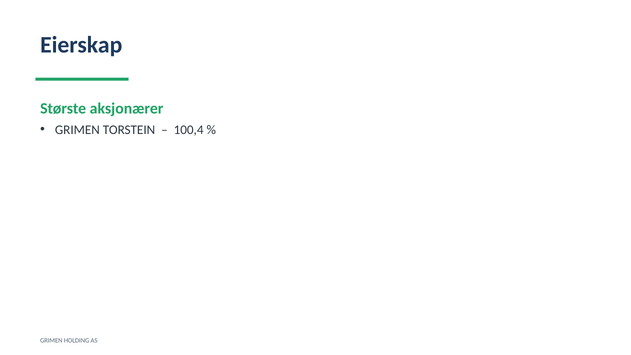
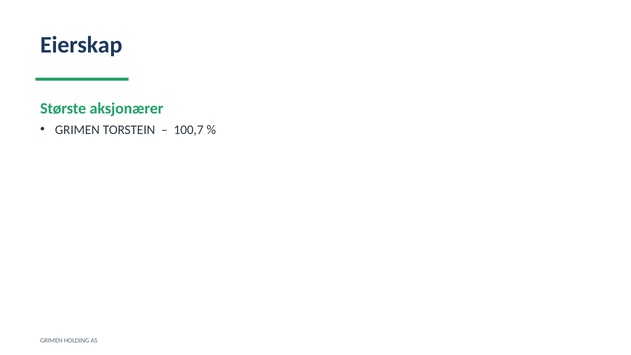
100,4: 100,4 -> 100,7
